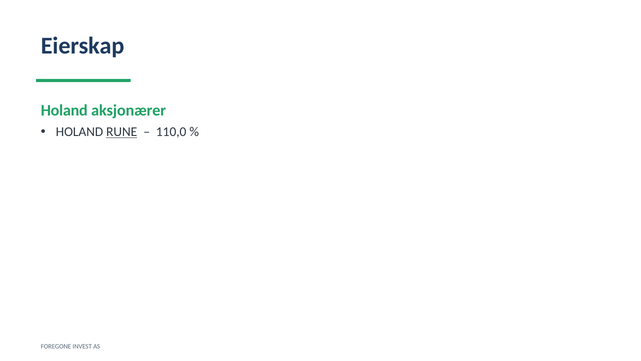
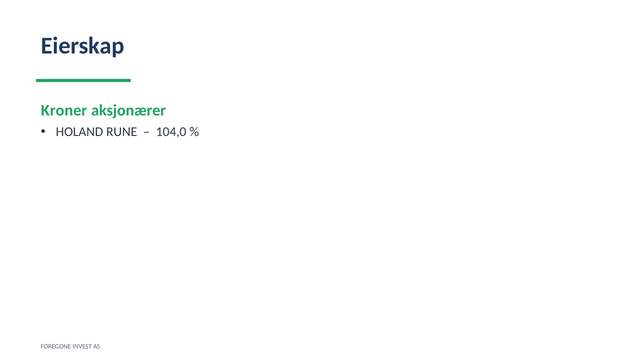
Holand at (64, 110): Holand -> Kroner
RUNE underline: present -> none
110,0: 110,0 -> 104,0
